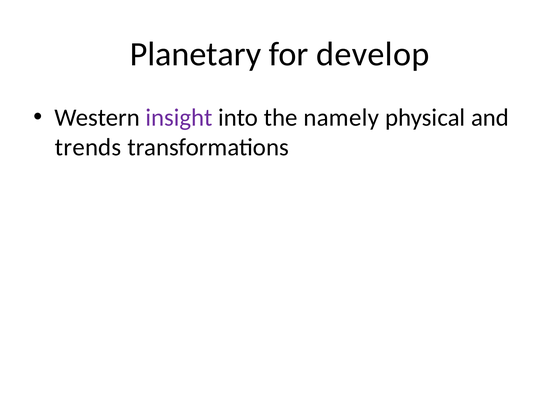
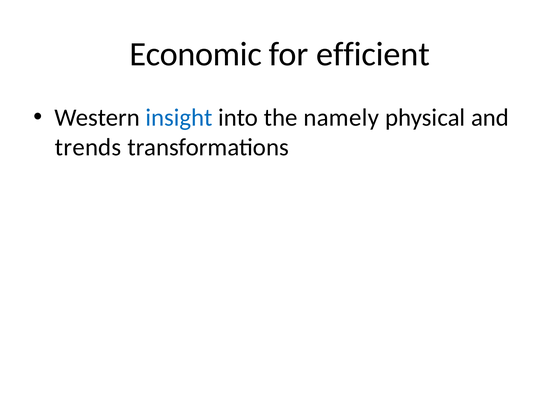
Planetary: Planetary -> Economic
develop: develop -> efficient
insight colour: purple -> blue
